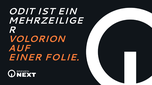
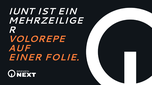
ODIT: ODIT -> IUNT
VOLORION: VOLORION -> VOLOREPE
